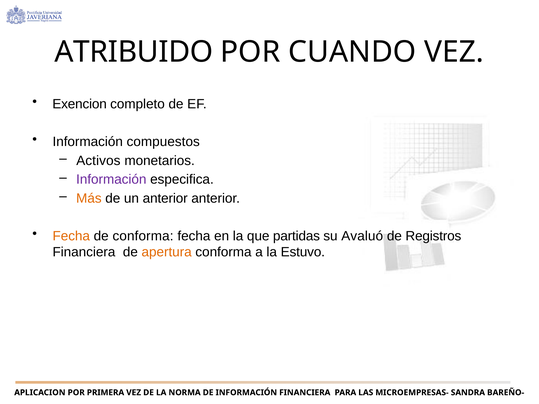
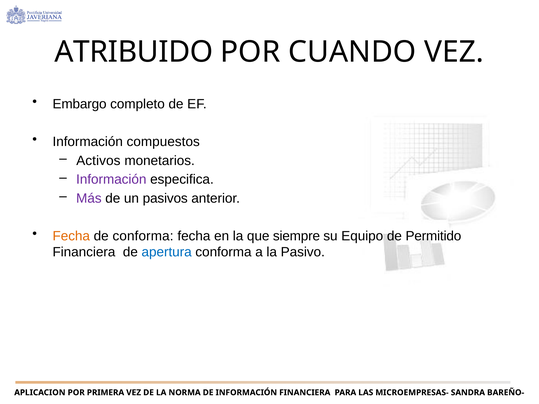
Exencion: Exencion -> Embargo
Más colour: orange -> purple
un anterior: anterior -> pasivos
partidas: partidas -> siempre
Avaluó: Avaluó -> Equipo
Registros: Registros -> Permitido
apertura colour: orange -> blue
Estuvo: Estuvo -> Pasivo
